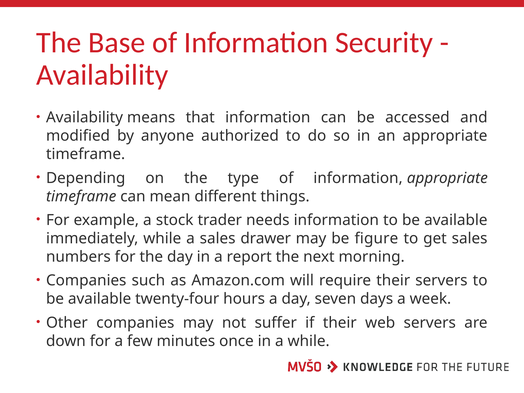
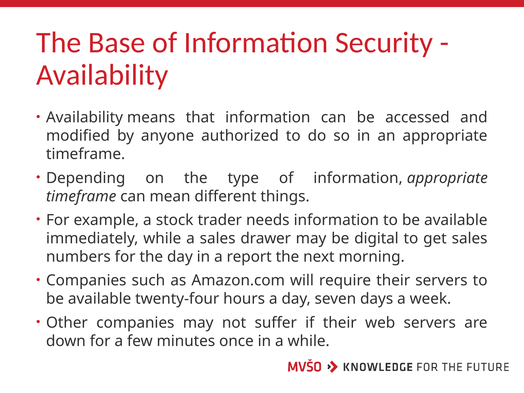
figure: figure -> digital
